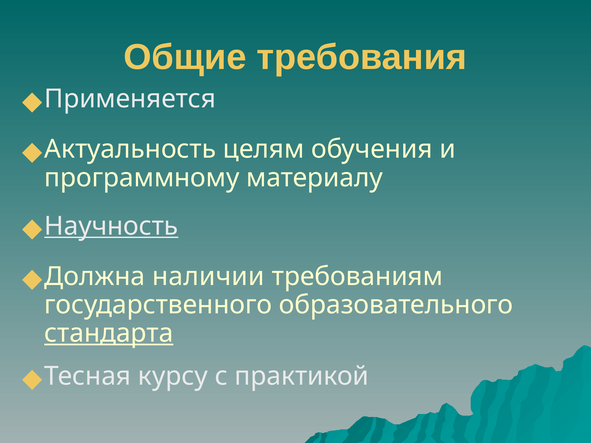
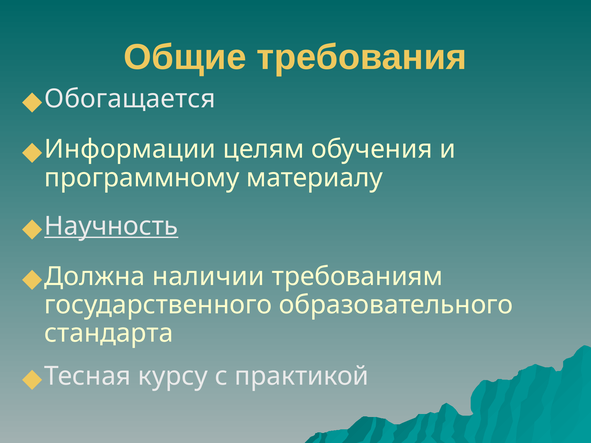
Применяется: Применяется -> Обогащается
Актуальность: Актуальность -> Информации
стандарта underline: present -> none
